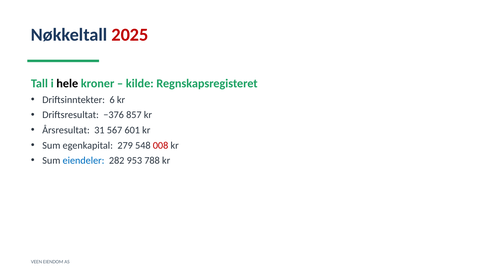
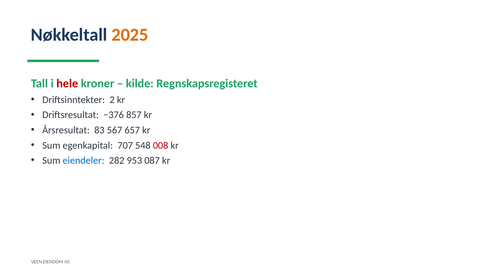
2025 colour: red -> orange
hele colour: black -> red
6: 6 -> 2
31: 31 -> 83
601: 601 -> 657
279: 279 -> 707
788: 788 -> 087
